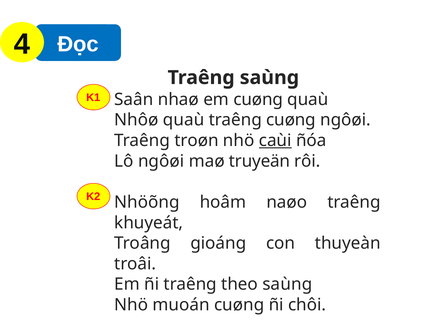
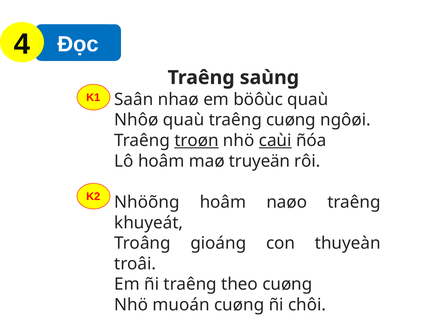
em cuøng: cuøng -> böôùc
troøn underline: none -> present
Lô ngôøi: ngôøi -> hoâm
theo saùng: saùng -> cuøng
